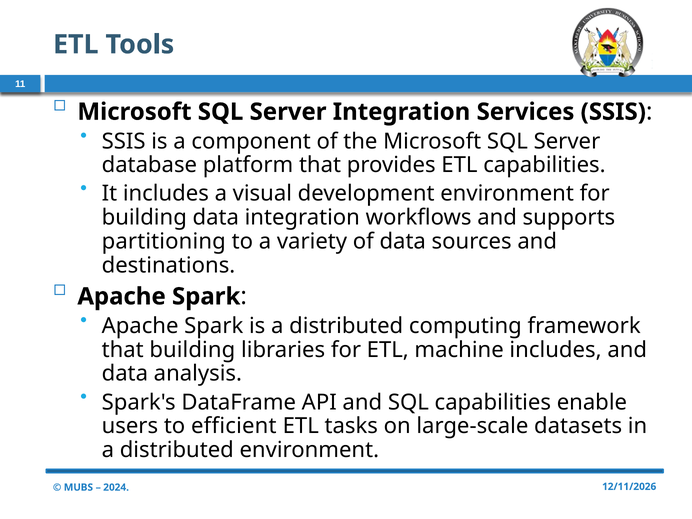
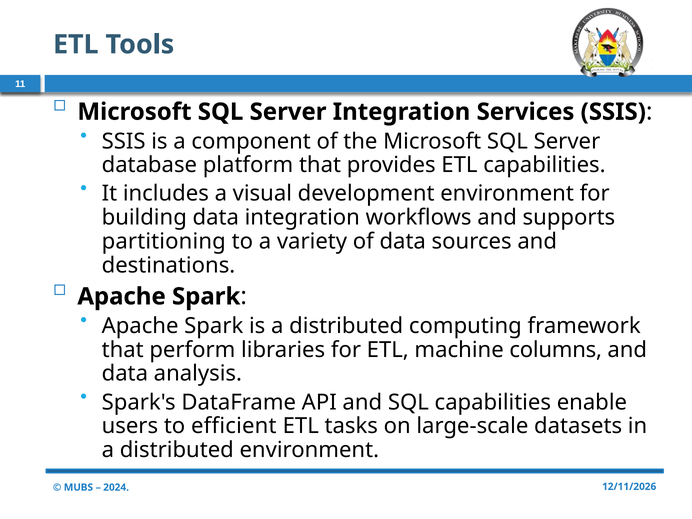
that building: building -> perform
machine includes: includes -> columns
